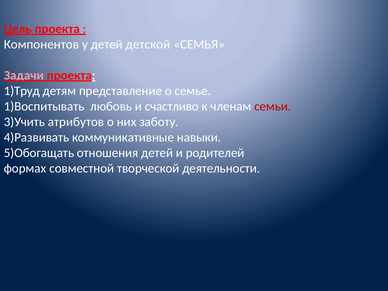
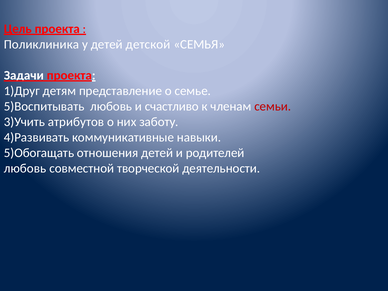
Компонентов: Компонентов -> Поликлиника
Задачи colour: pink -> white
1)Труд: 1)Труд -> 1)Друг
1)Воспитывать: 1)Воспитывать -> 5)Воспитывать
формах at (25, 168): формах -> любовь
